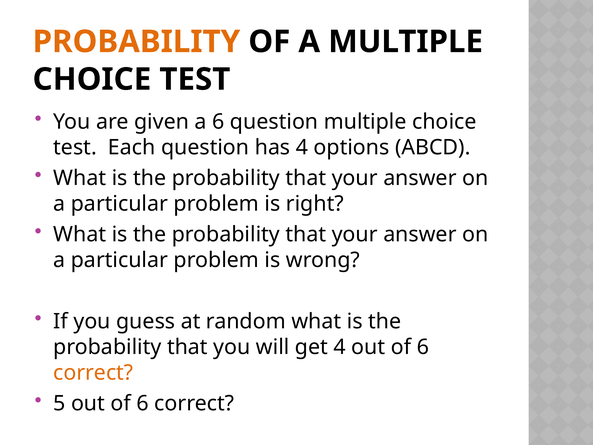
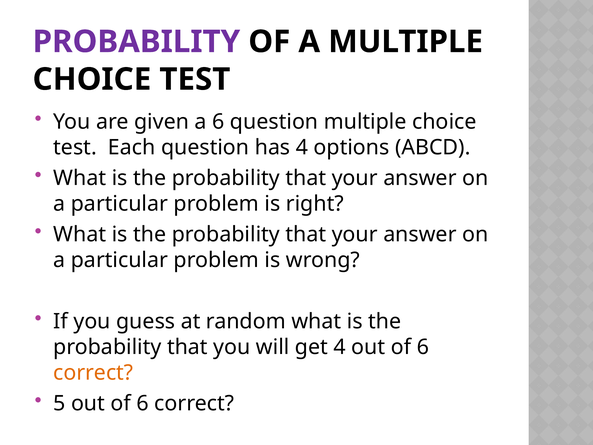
PROBABILITY at (136, 42) colour: orange -> purple
